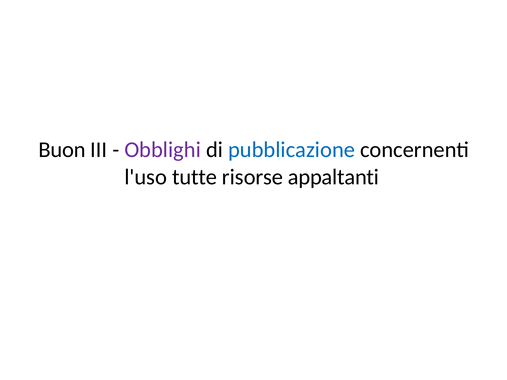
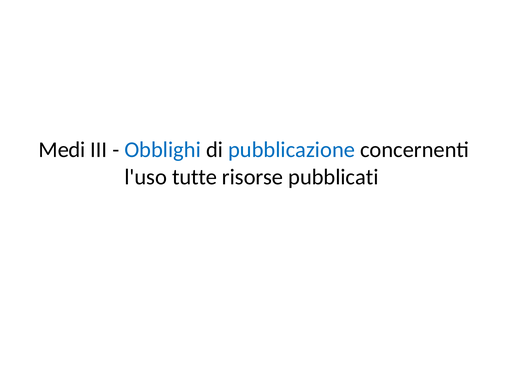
Buon: Buon -> Medi
Obblighi colour: purple -> blue
appaltanti: appaltanti -> pubblicati
